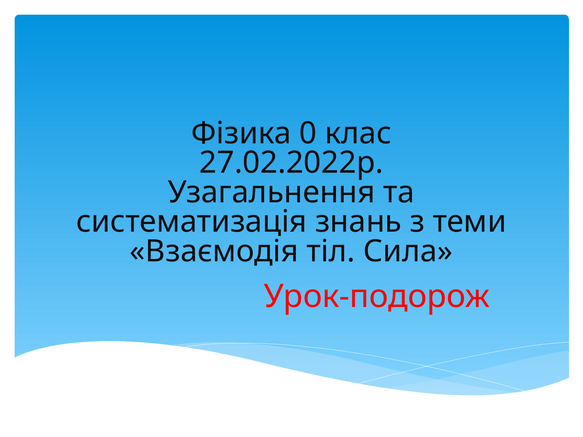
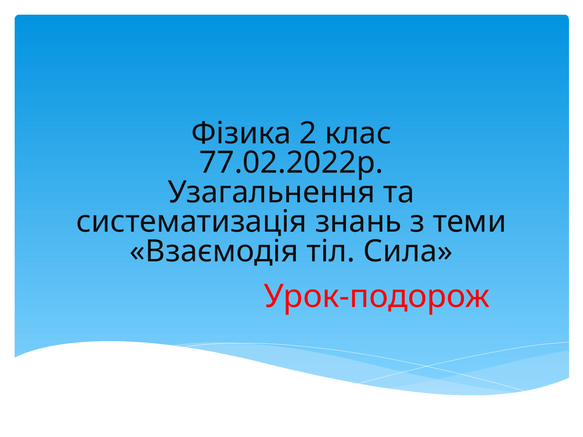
0: 0 -> 2
27.02.2022р: 27.02.2022р -> 77.02.2022р
